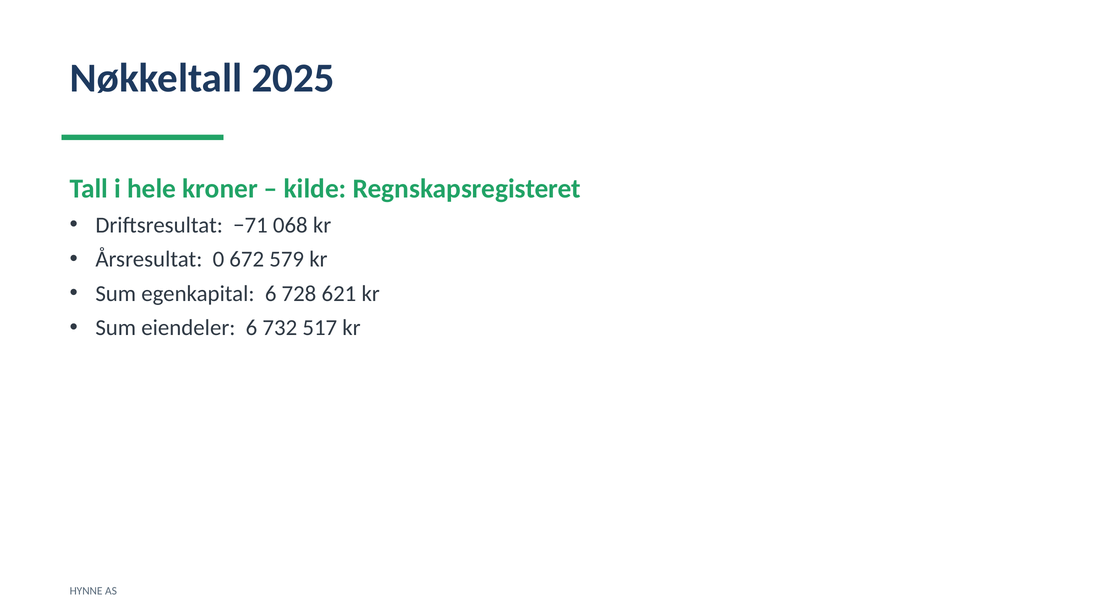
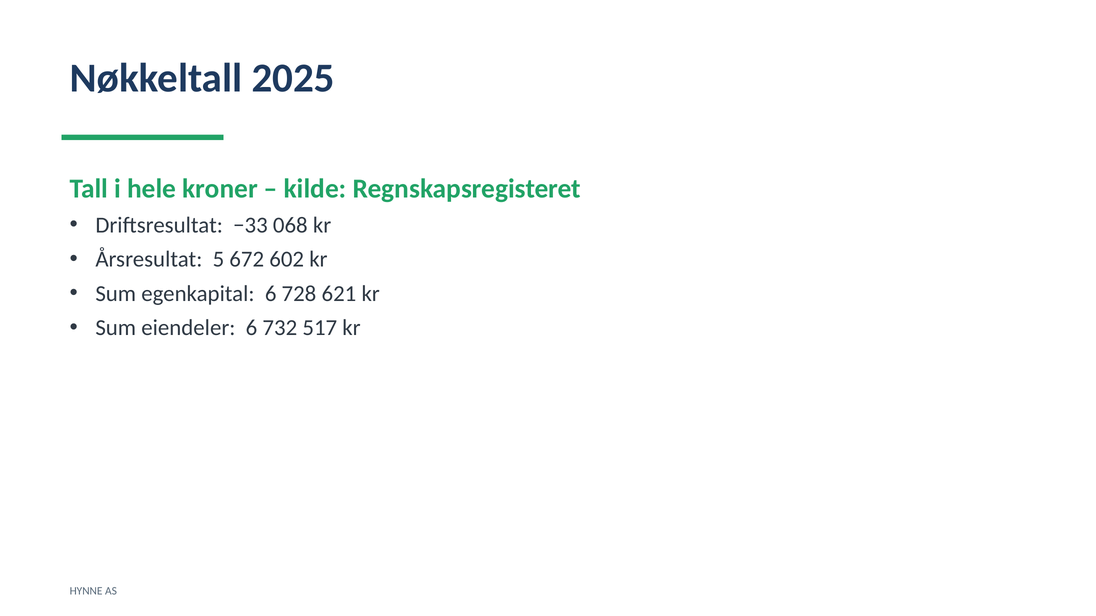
−71: −71 -> −33
0: 0 -> 5
579: 579 -> 602
